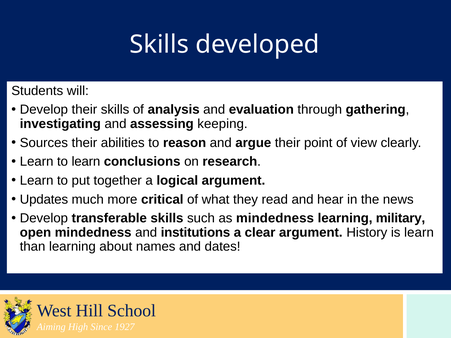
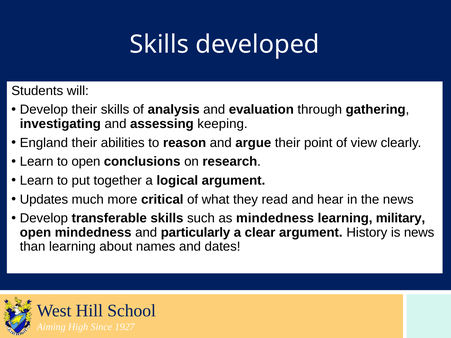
Sources: Sources -> England
to learn: learn -> open
institutions: institutions -> particularly
is learn: learn -> news
